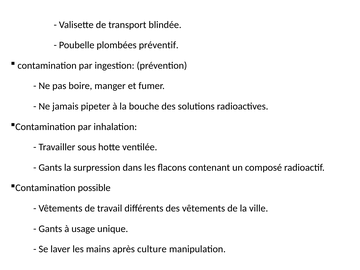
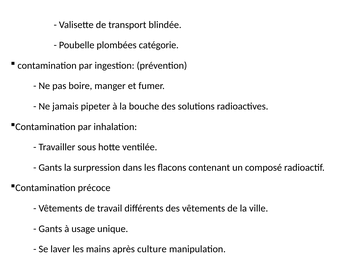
préventif: préventif -> catégorie
possible: possible -> précoce
